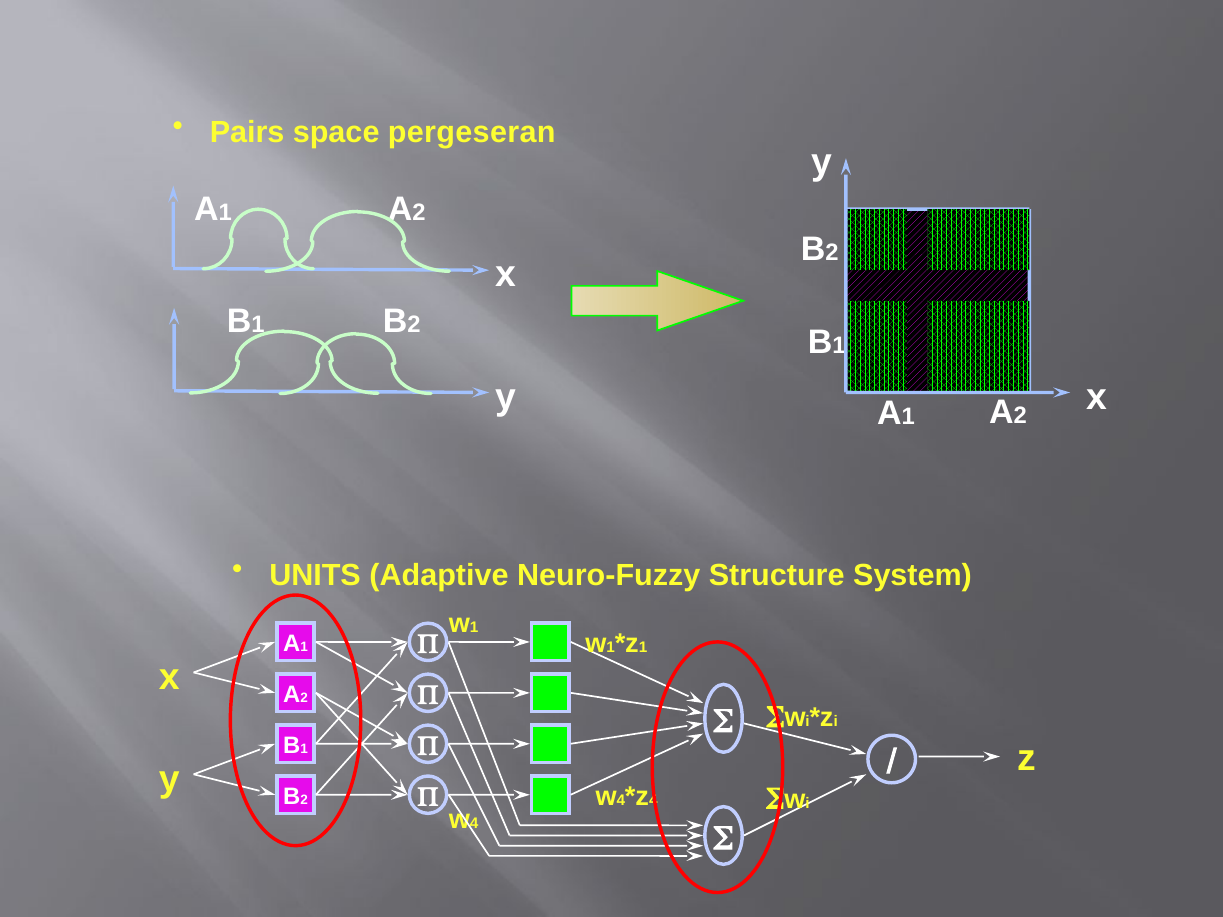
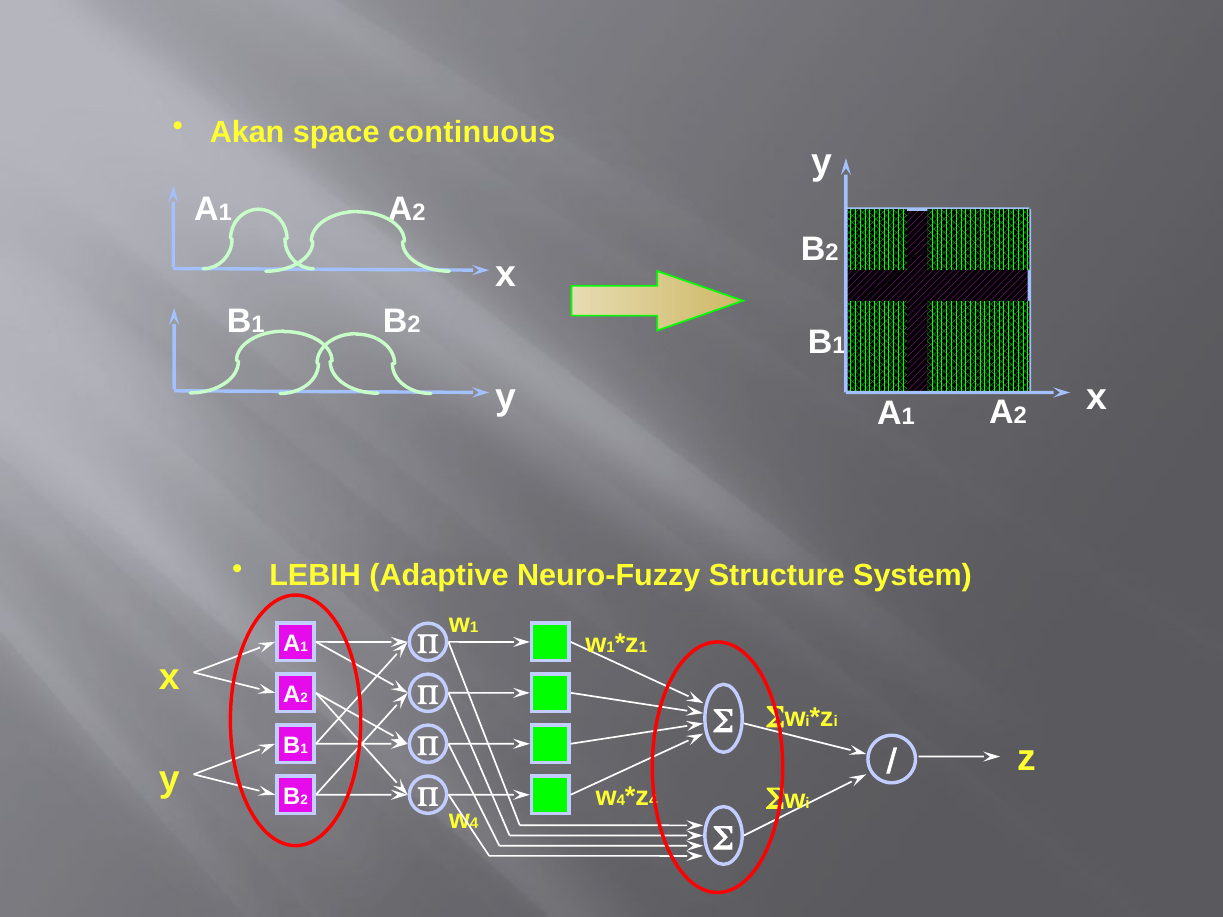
Pairs: Pairs -> Akan
pergeseran: pergeseran -> continuous
UNITS: UNITS -> LEBIH
